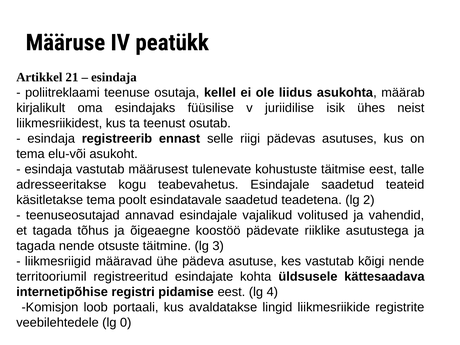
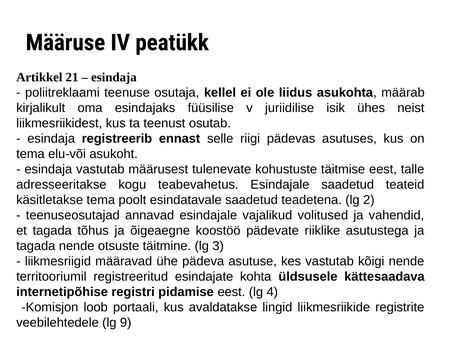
0: 0 -> 9
